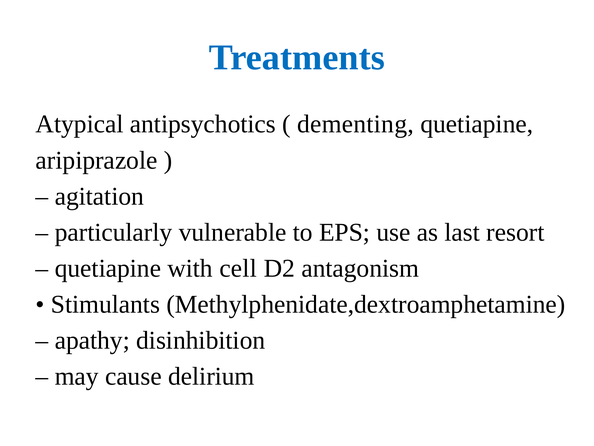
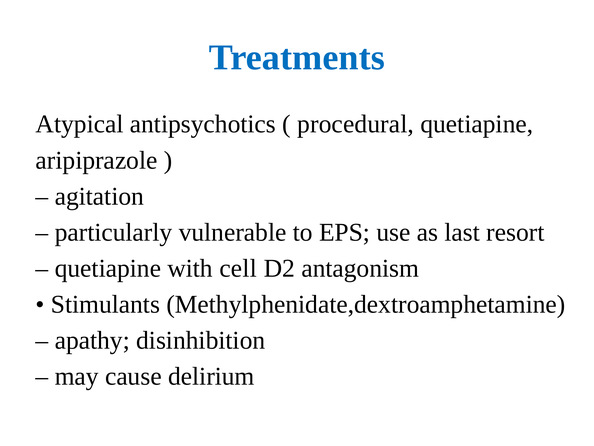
dementing: dementing -> procedural
